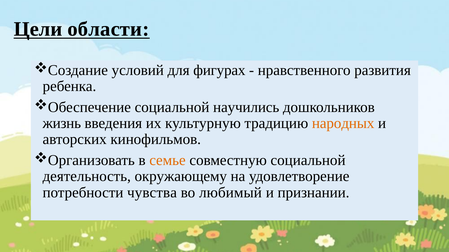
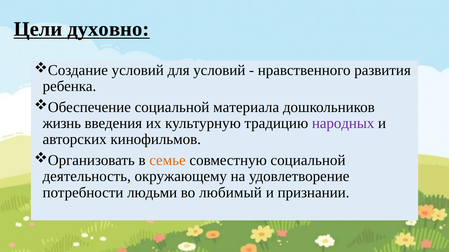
области: области -> духовно
для фигурах: фигурах -> условий
научились: научились -> материала
народных colour: orange -> purple
чувства: чувства -> людьми
